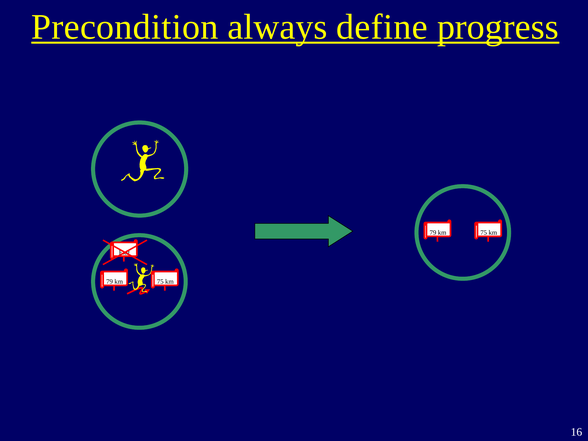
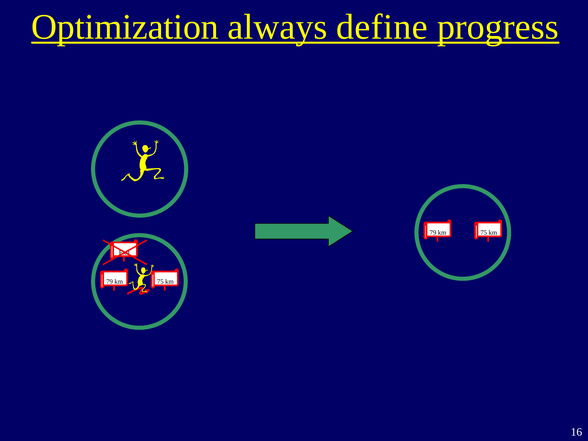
Precondition: Precondition -> Optimization
